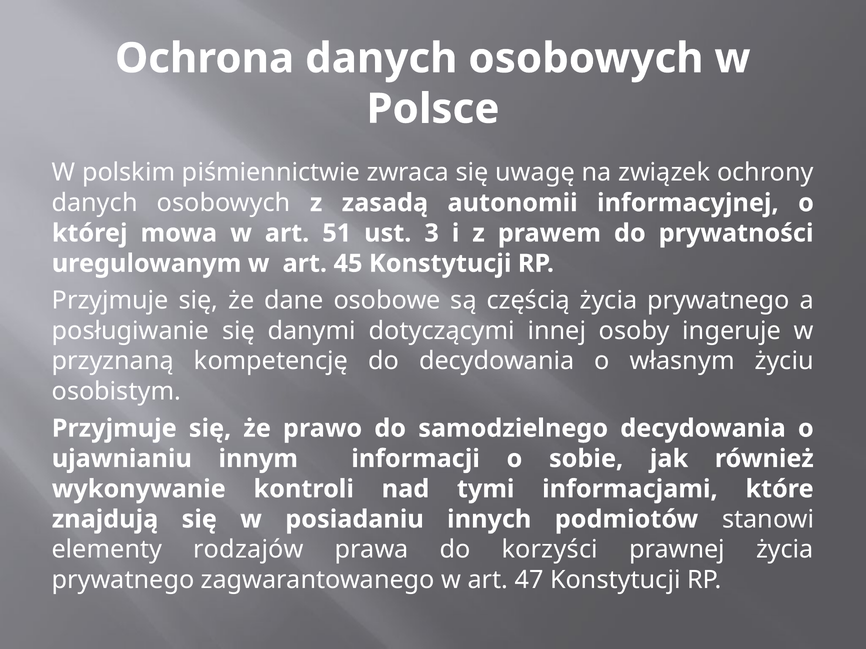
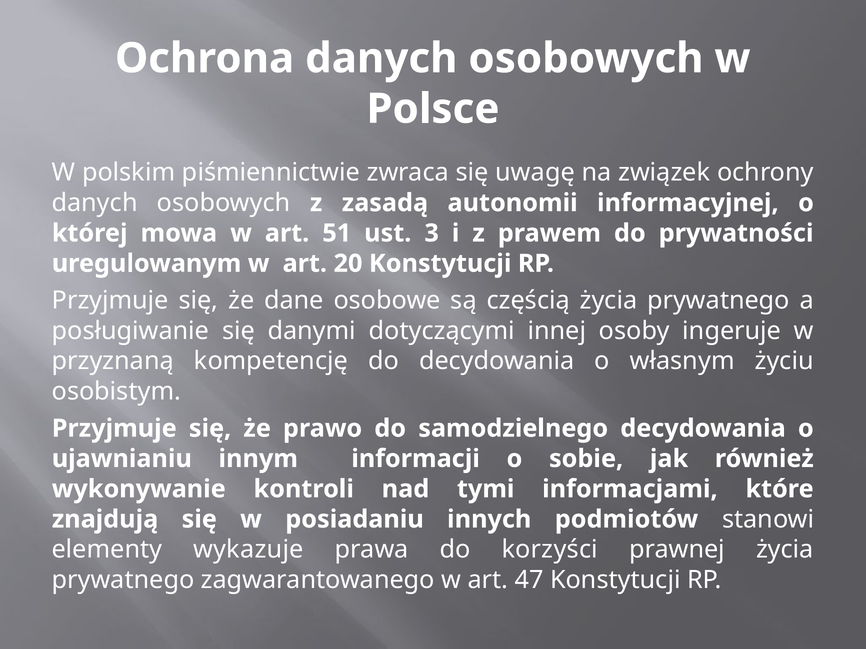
45: 45 -> 20
rodzajów: rodzajów -> wykazuje
